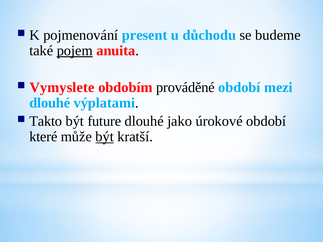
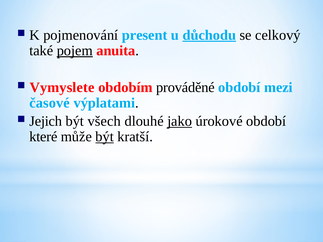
důchodu underline: none -> present
budeme: budeme -> celkový
dlouhé at (50, 103): dlouhé -> časové
Takto: Takto -> Jejich
future: future -> všech
jako underline: none -> present
